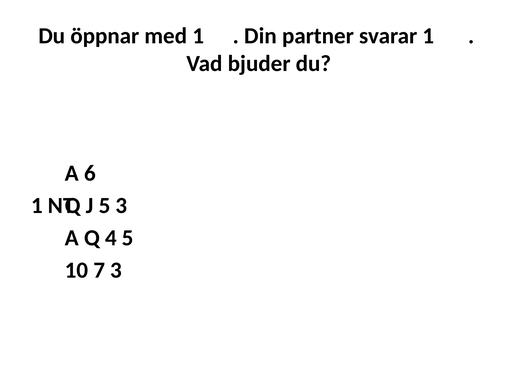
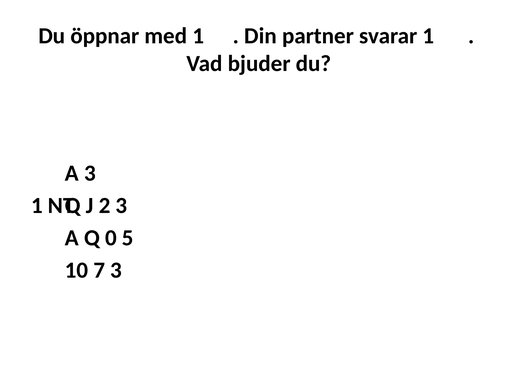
6 at (90, 173): 6 -> 3
J 5: 5 -> 2
4: 4 -> 0
